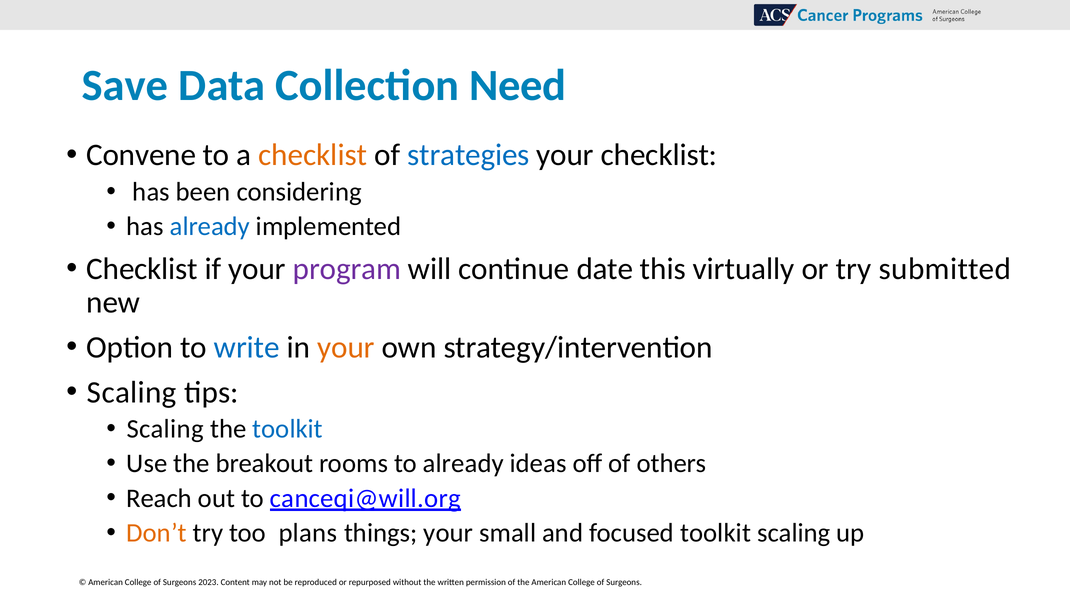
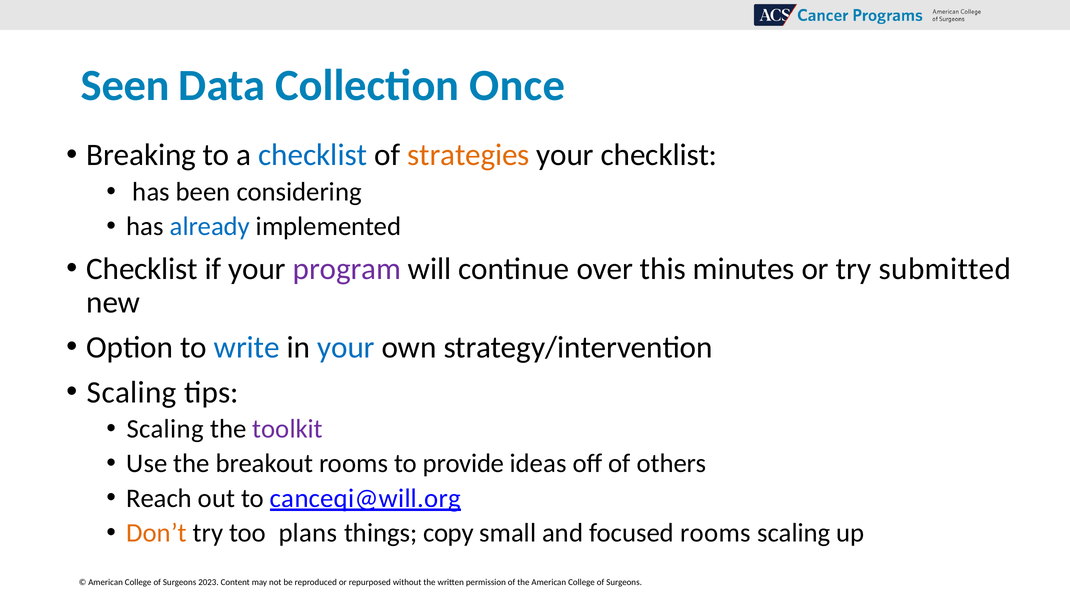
Save: Save -> Seen
Need: Need -> Once
Convene: Convene -> Breaking
checklist at (313, 155) colour: orange -> blue
strategies colour: blue -> orange
date: date -> over
virtually: virtually -> minutes
your at (346, 347) colour: orange -> blue
toolkit at (288, 429) colour: blue -> purple
to already: already -> provide
things your: your -> copy
focused toolkit: toolkit -> rooms
